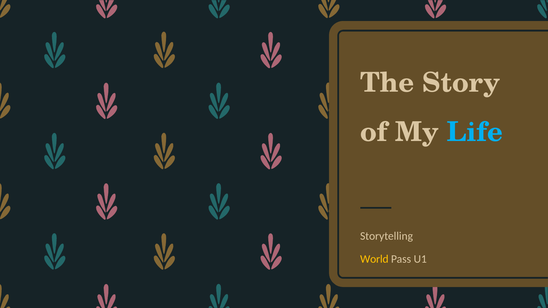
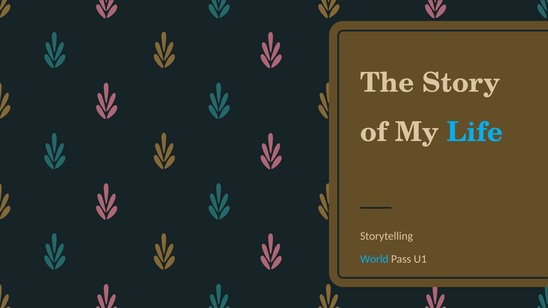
World colour: yellow -> light blue
